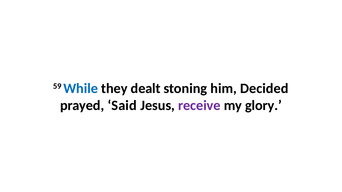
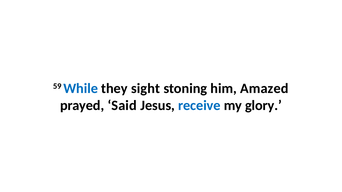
dealt: dealt -> sight
Decided: Decided -> Amazed
receive colour: purple -> blue
